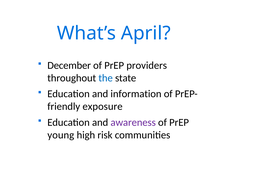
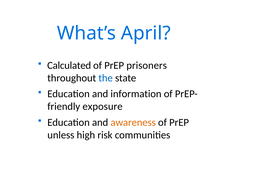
December: December -> Calculated
providers: providers -> prisoners
awareness colour: purple -> orange
young: young -> unless
